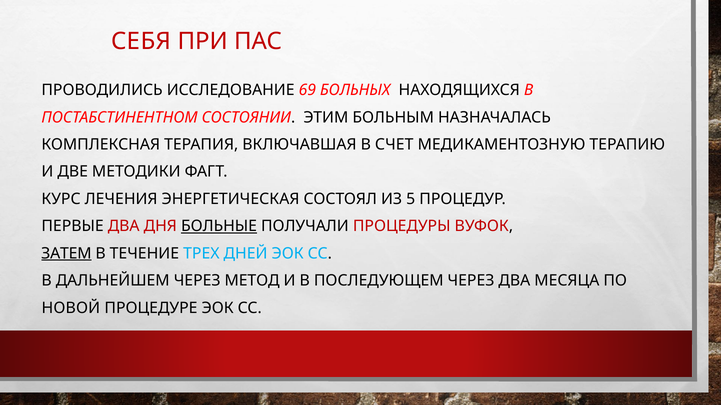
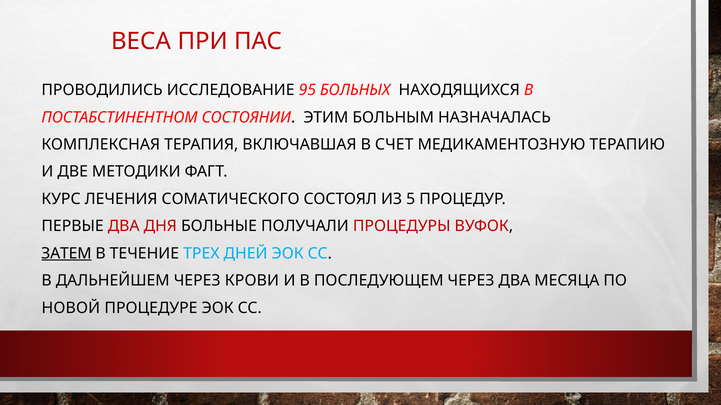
СЕБЯ: СЕБЯ -> ВЕСА
69: 69 -> 95
ЭНЕРГЕТИЧЕСКАЯ: ЭНЕРГЕТИЧЕСКАЯ -> СОМАТИЧЕСКОГО
БОЛЬНЫЕ underline: present -> none
МЕТОД: МЕТОД -> КРОВИ
